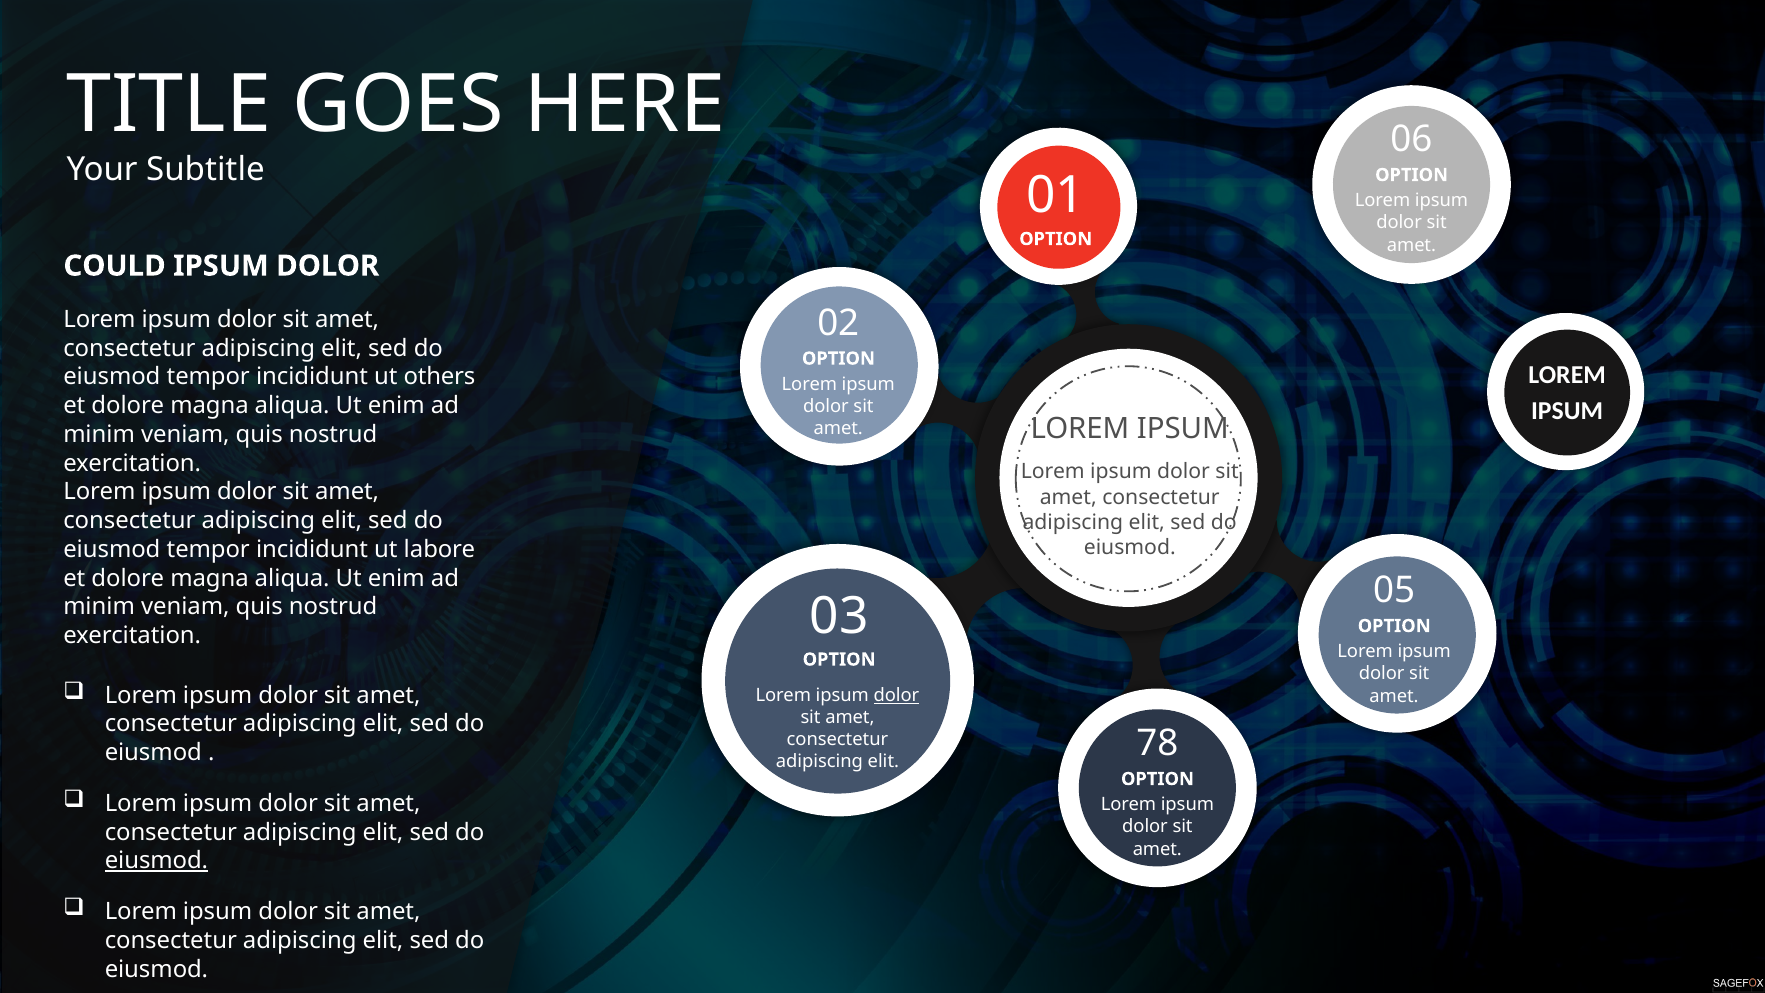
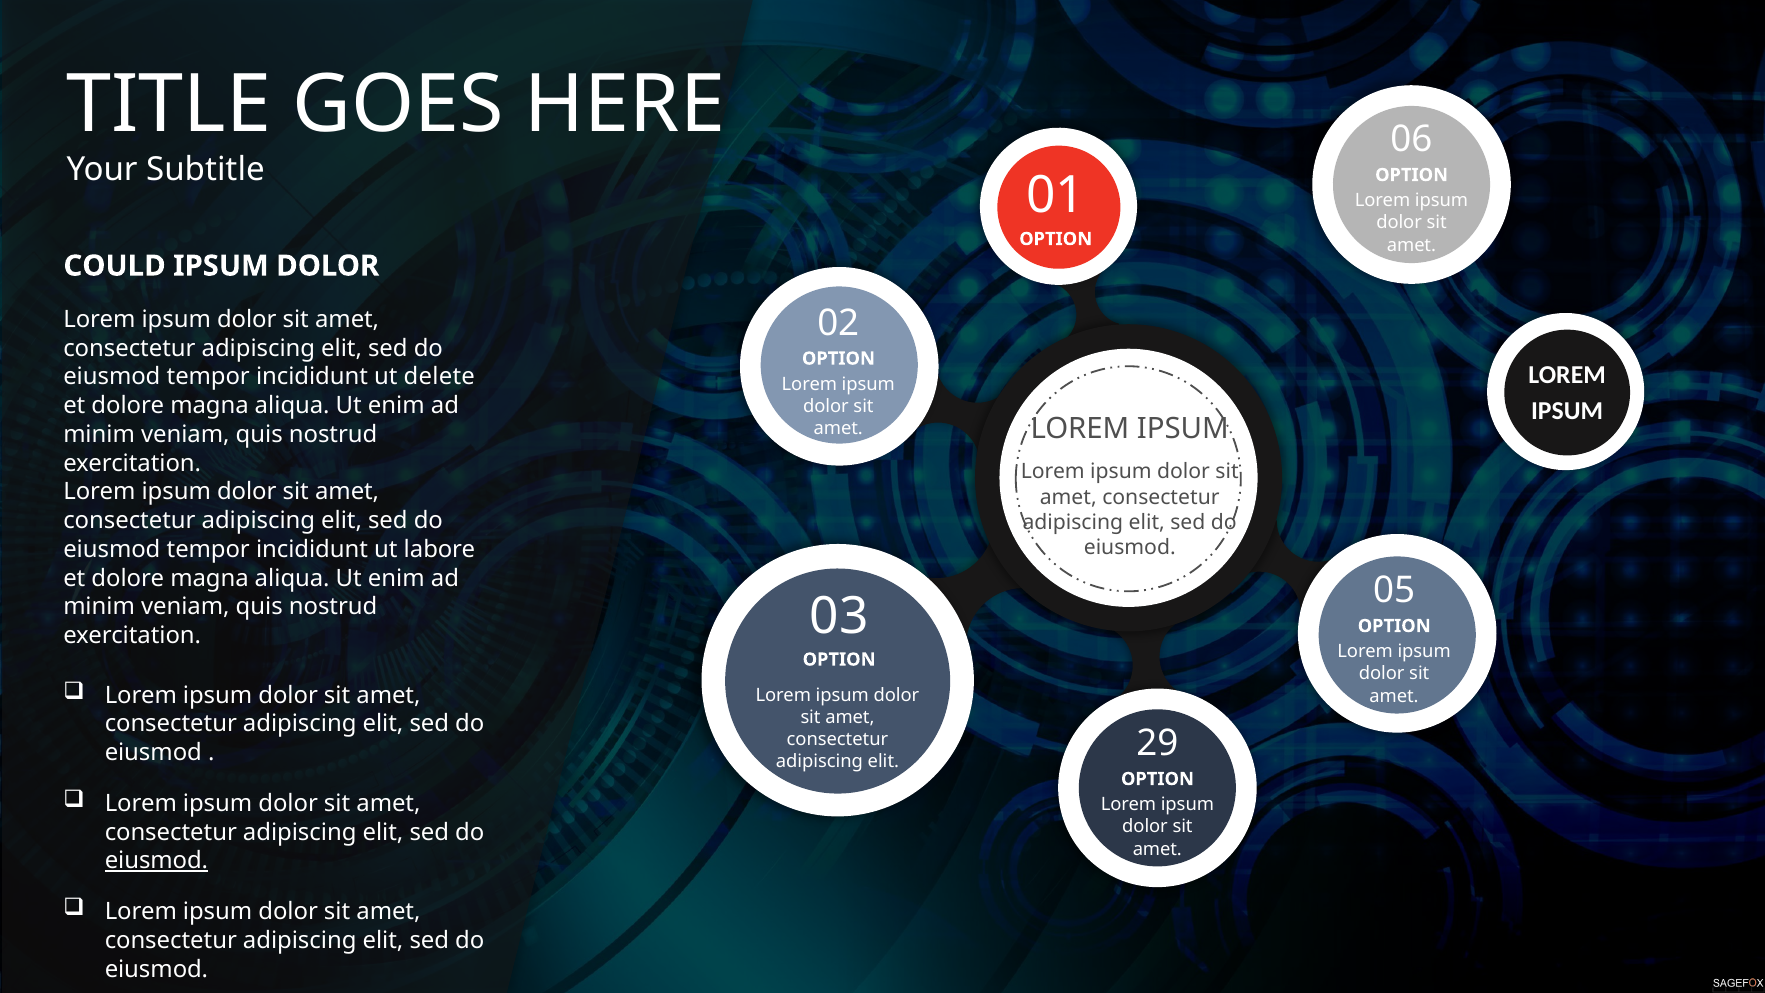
others: others -> delete
dolor at (896, 695) underline: present -> none
78: 78 -> 29
